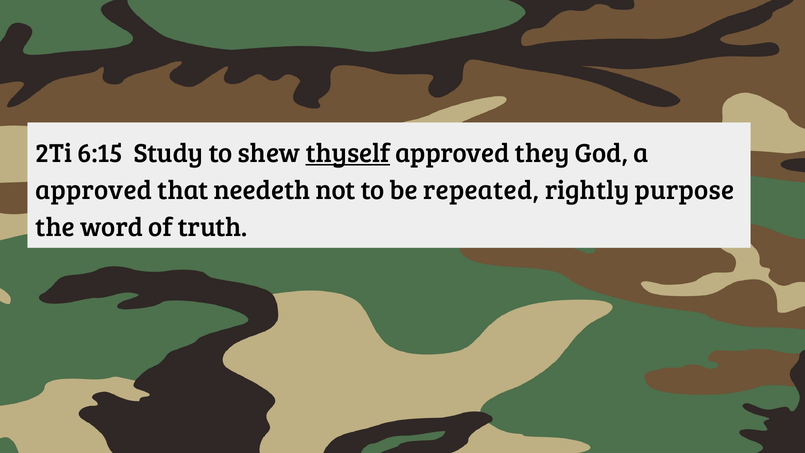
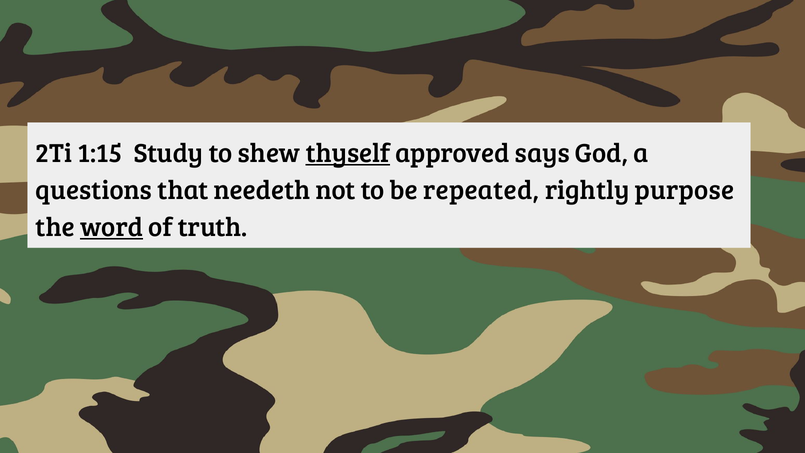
6:15: 6:15 -> 1:15
they: they -> says
approved at (94, 190): approved -> questions
word underline: none -> present
